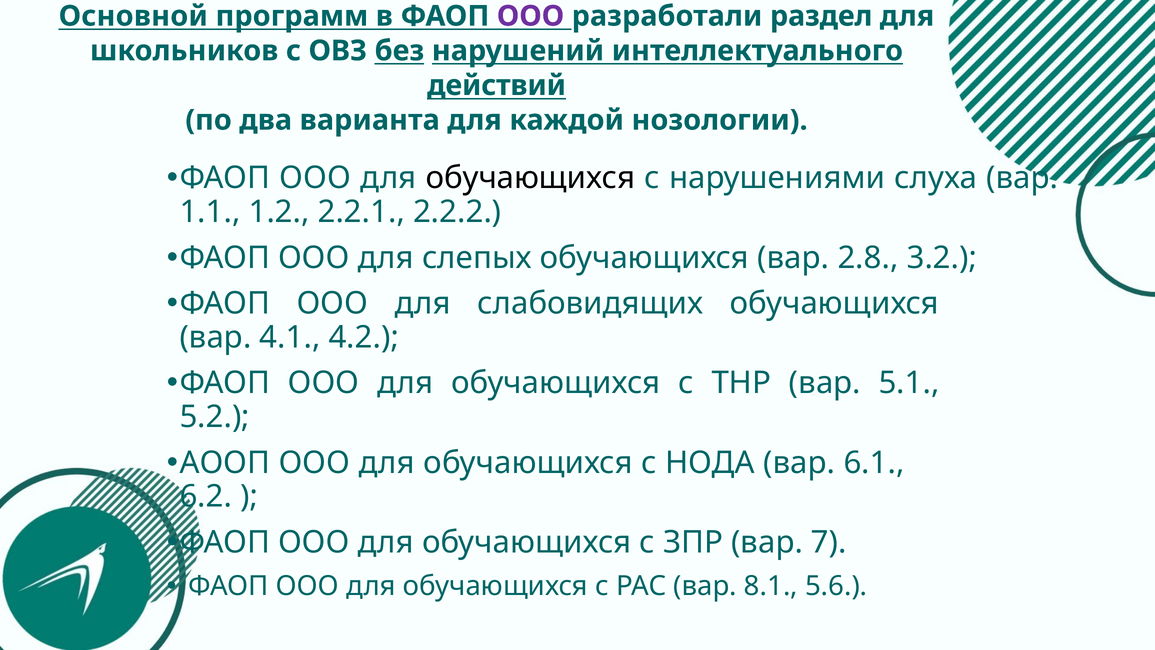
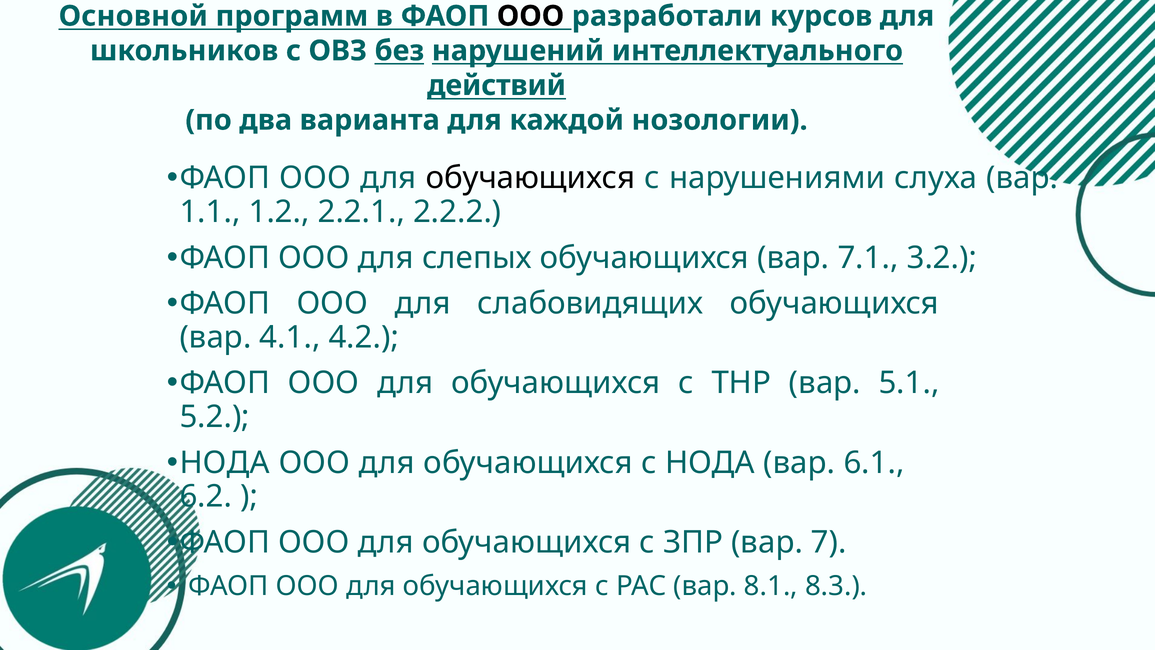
ООО at (530, 16) colour: purple -> black
раздел: раздел -> курсов
2.8: 2.8 -> 7.1
АООП at (225, 463): АООП -> НОДА
5.6: 5.6 -> 8.3
